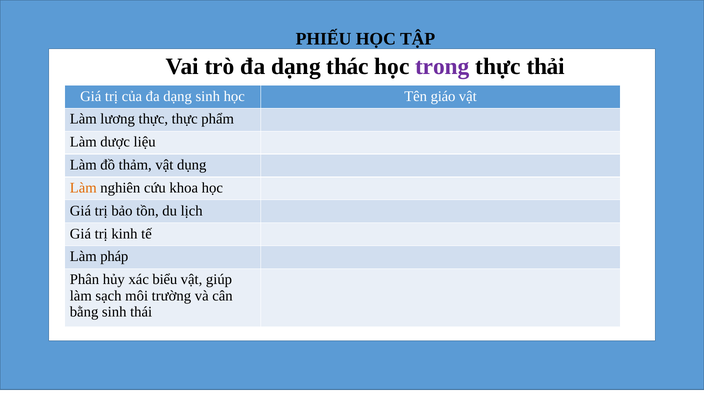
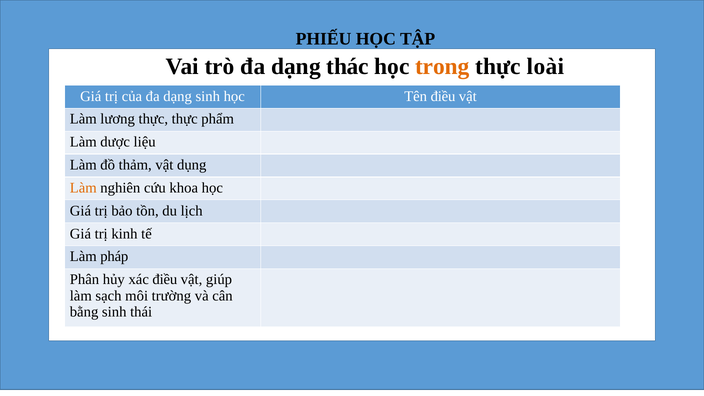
trong colour: purple -> orange
thải: thải -> loài
Tên giáo: giáo -> điều
xác biểu: biểu -> điều
